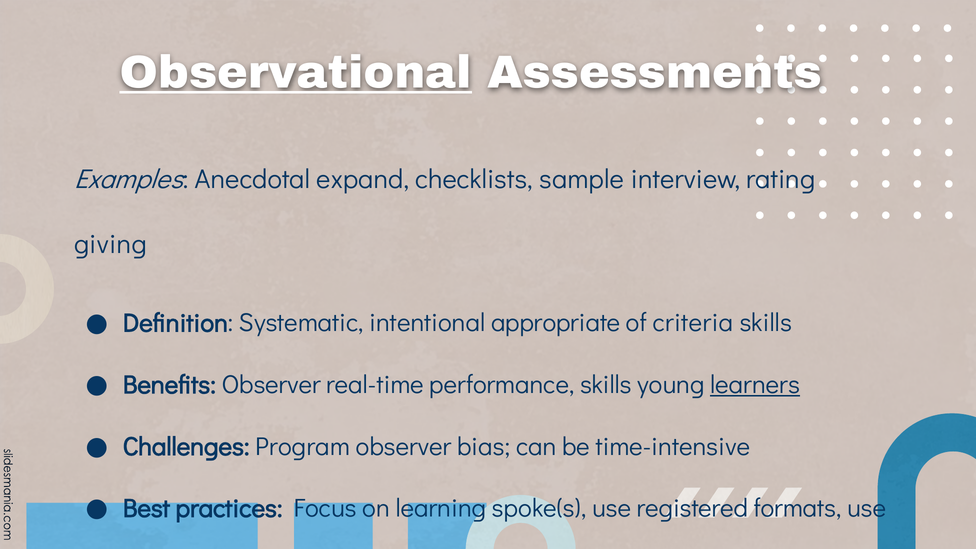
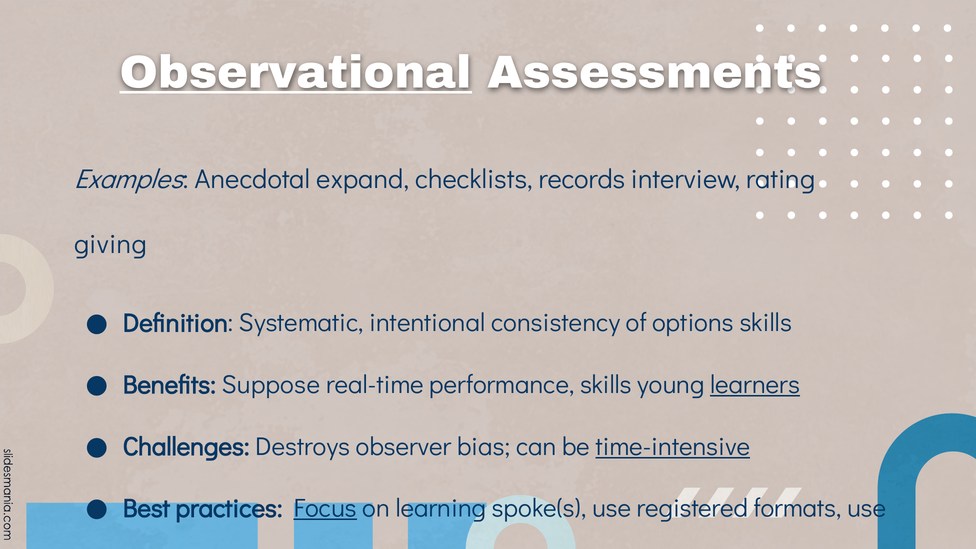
sample: sample -> records
appropriate: appropriate -> consistency
criteria: criteria -> options
Benefits Observer: Observer -> Suppose
Program: Program -> Destroys
time-intensive underline: none -> present
Focus underline: none -> present
